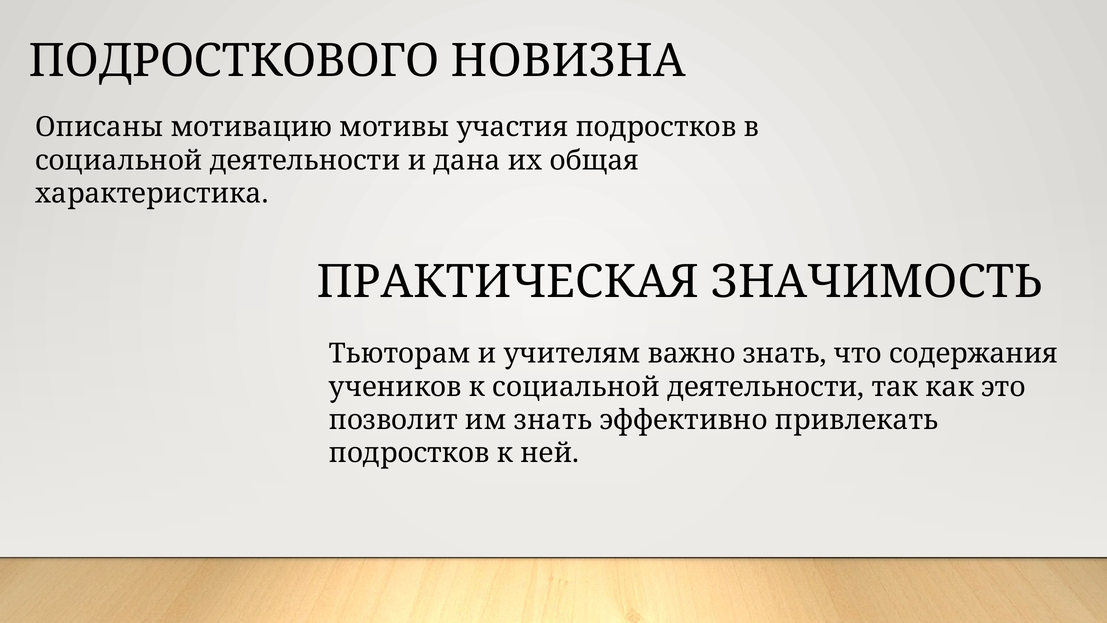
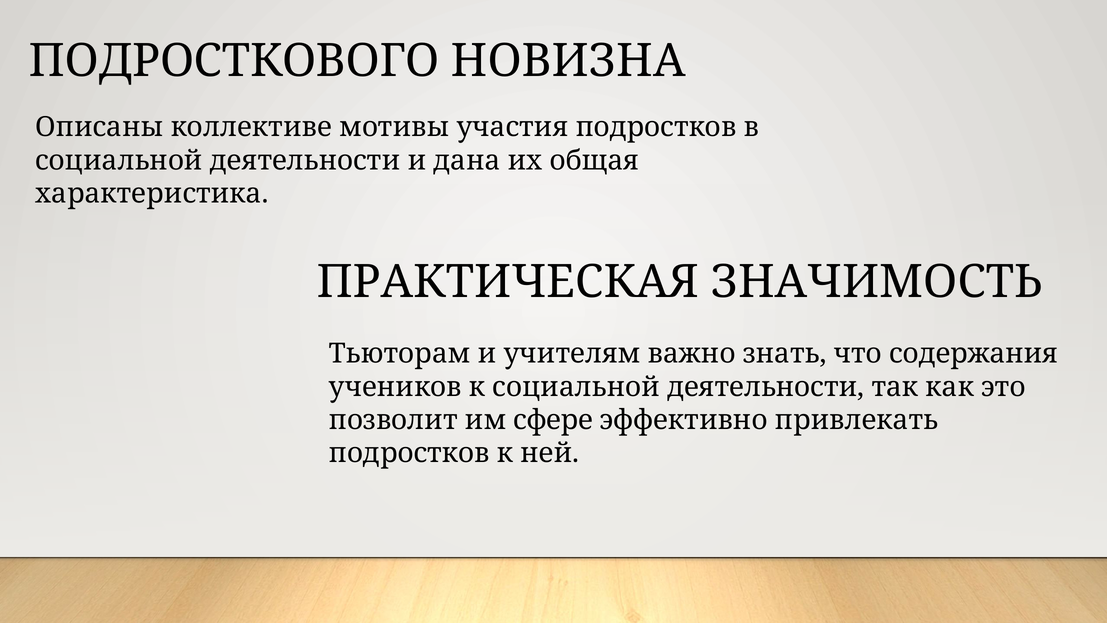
мотивацию: мотивацию -> коллективе
им знать: знать -> сфере
